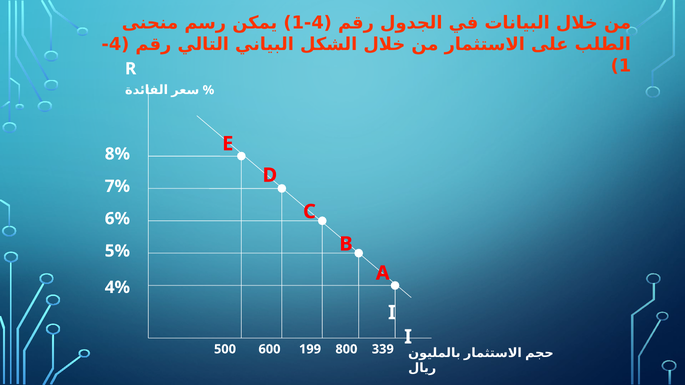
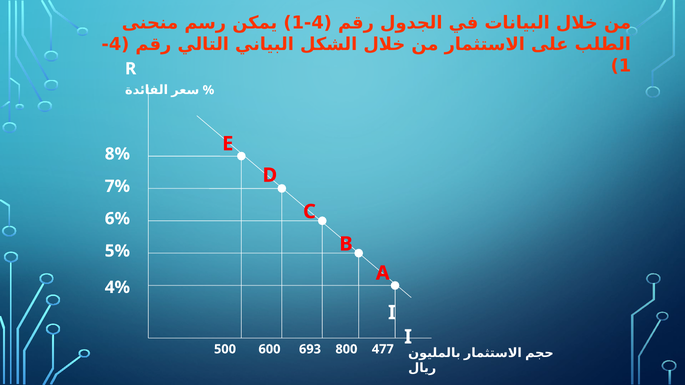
199: 199 -> 693
339: 339 -> 477
